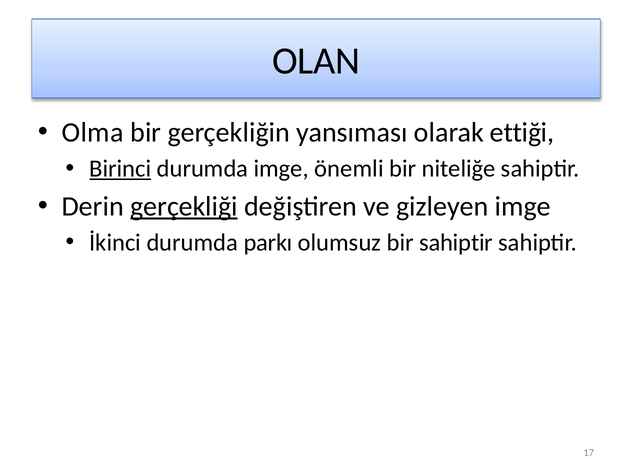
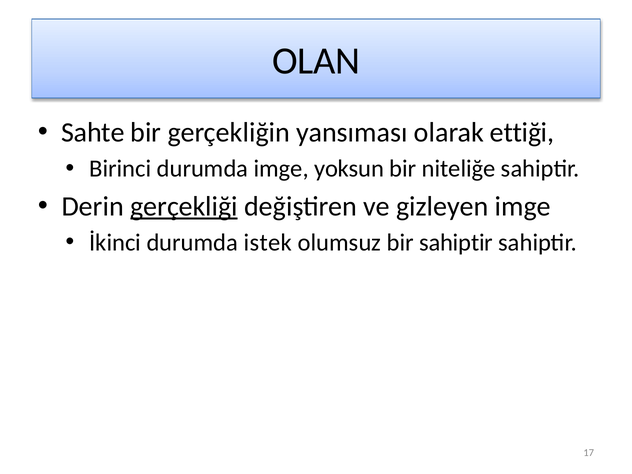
Olma: Olma -> Sahte
Birinci underline: present -> none
önemli: önemli -> yoksun
parkı: parkı -> istek
